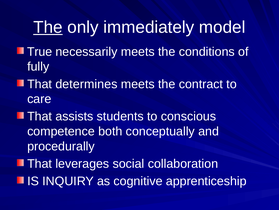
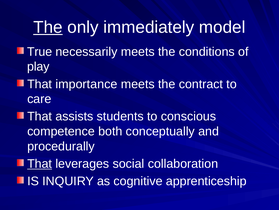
fully: fully -> play
determines: determines -> importance
That at (40, 163) underline: none -> present
